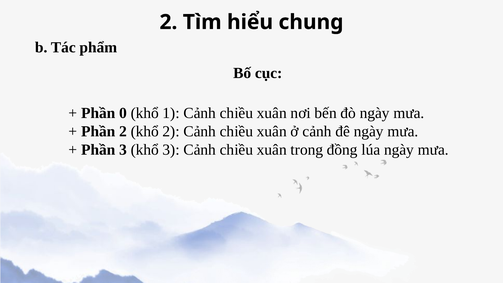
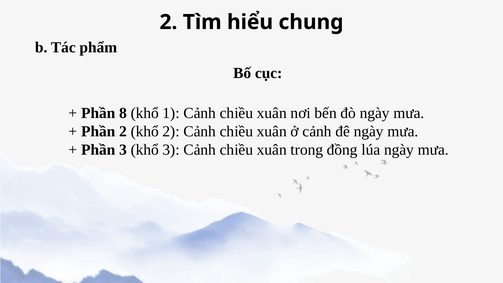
0: 0 -> 8
